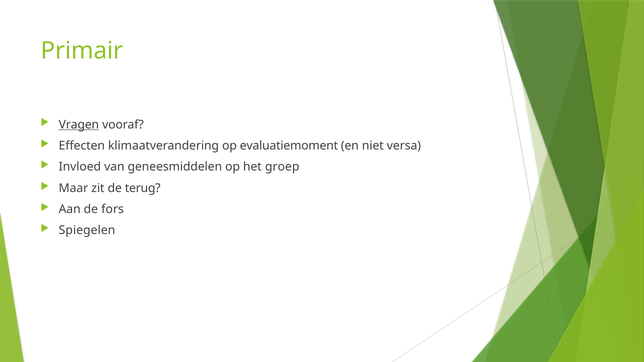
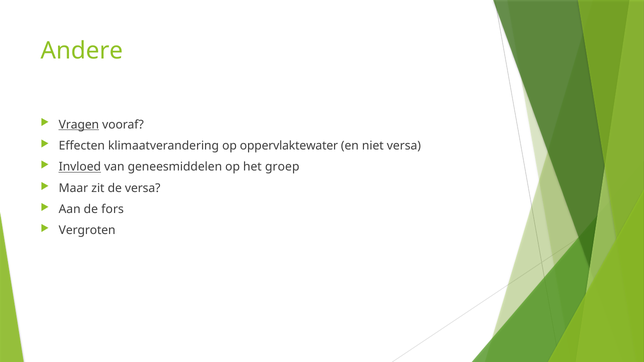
Primair: Primair -> Andere
evaluatiemoment: evaluatiemoment -> oppervlaktewater
Invloed underline: none -> present
de terug: terug -> versa
Spiegelen: Spiegelen -> Vergroten
